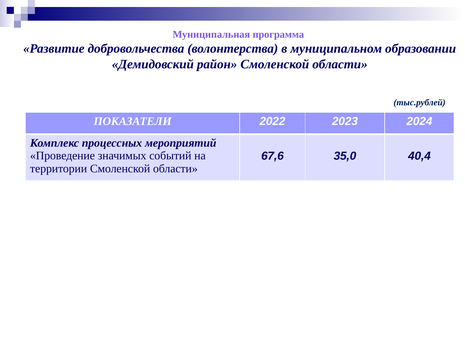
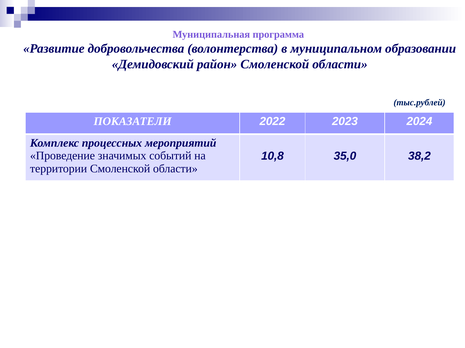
67,6: 67,6 -> 10,8
40,4: 40,4 -> 38,2
